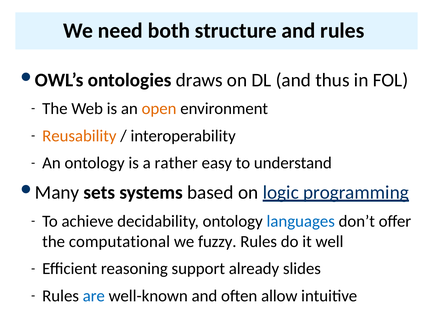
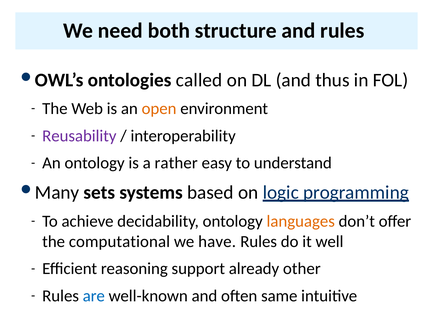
draws: draws -> called
Reusability colour: orange -> purple
languages colour: blue -> orange
fuzzy: fuzzy -> have
slides: slides -> other
allow: allow -> same
